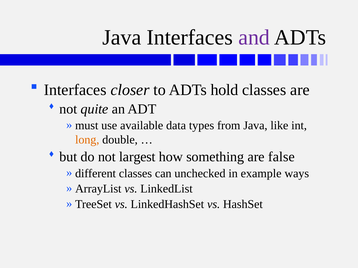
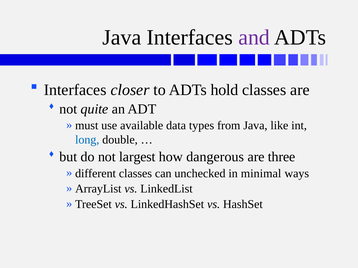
long colour: orange -> blue
something: something -> dangerous
false: false -> three
example: example -> minimal
